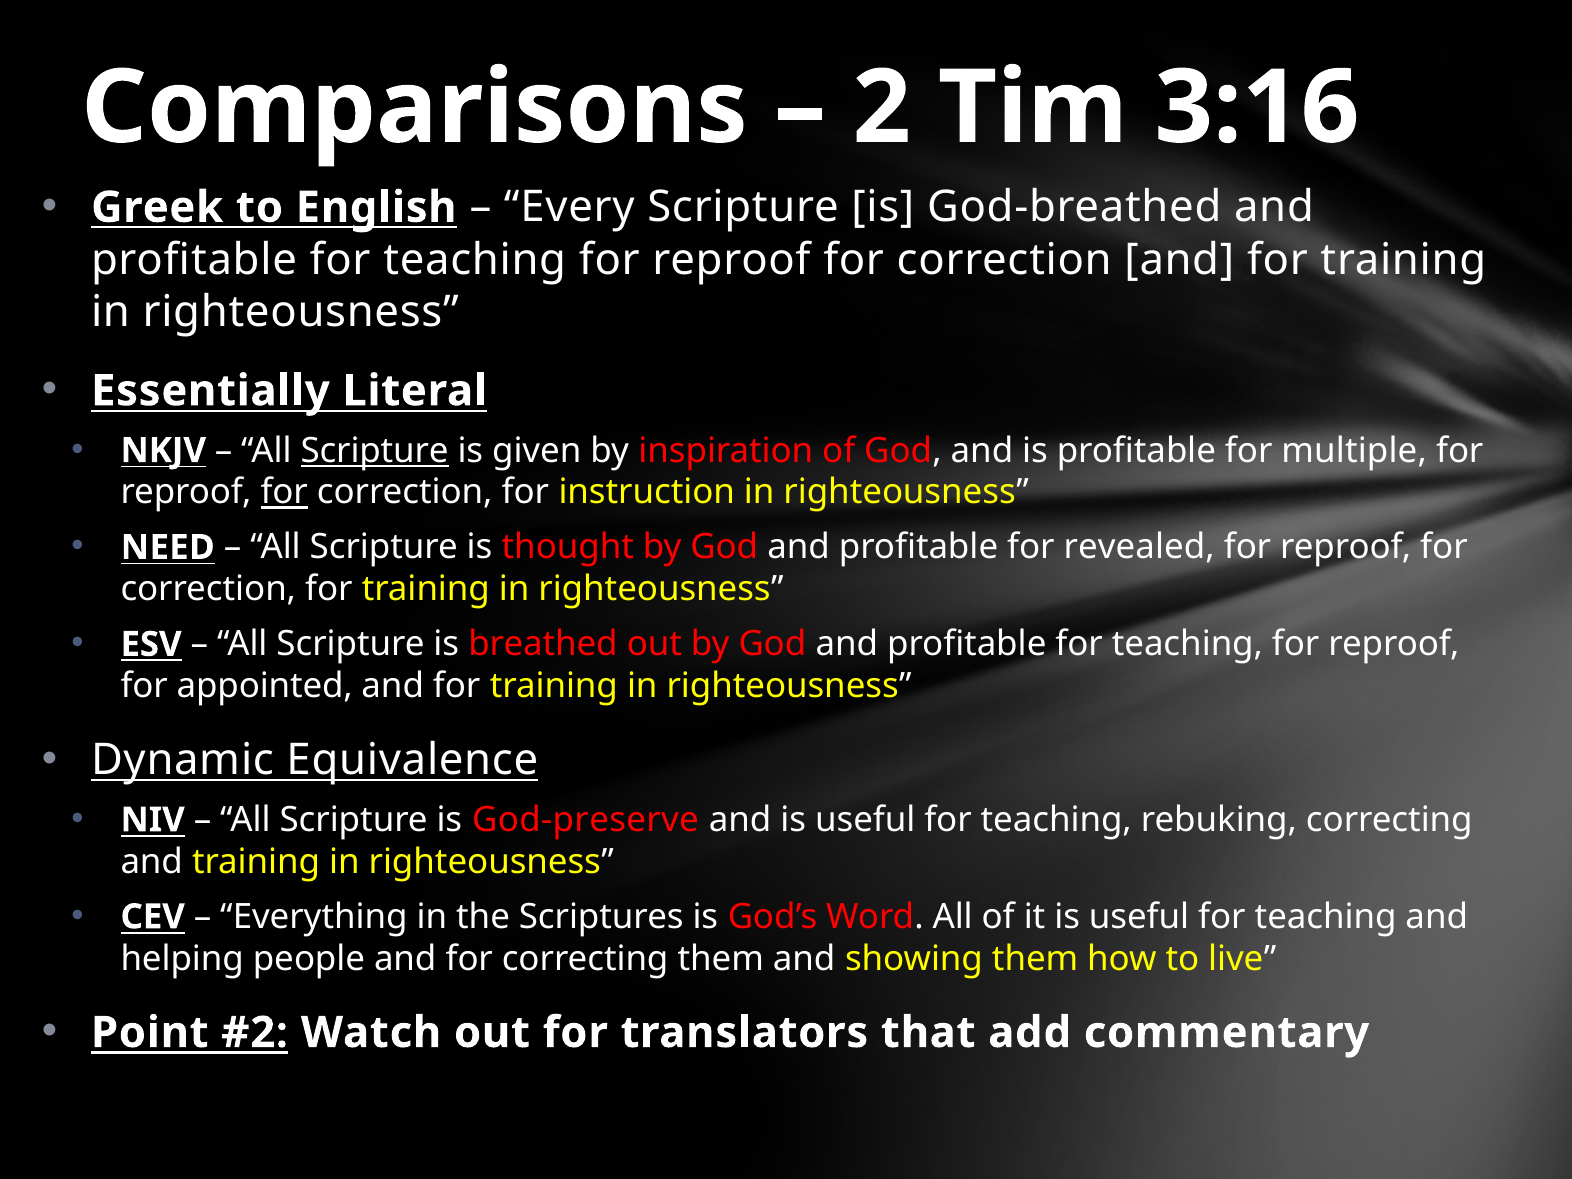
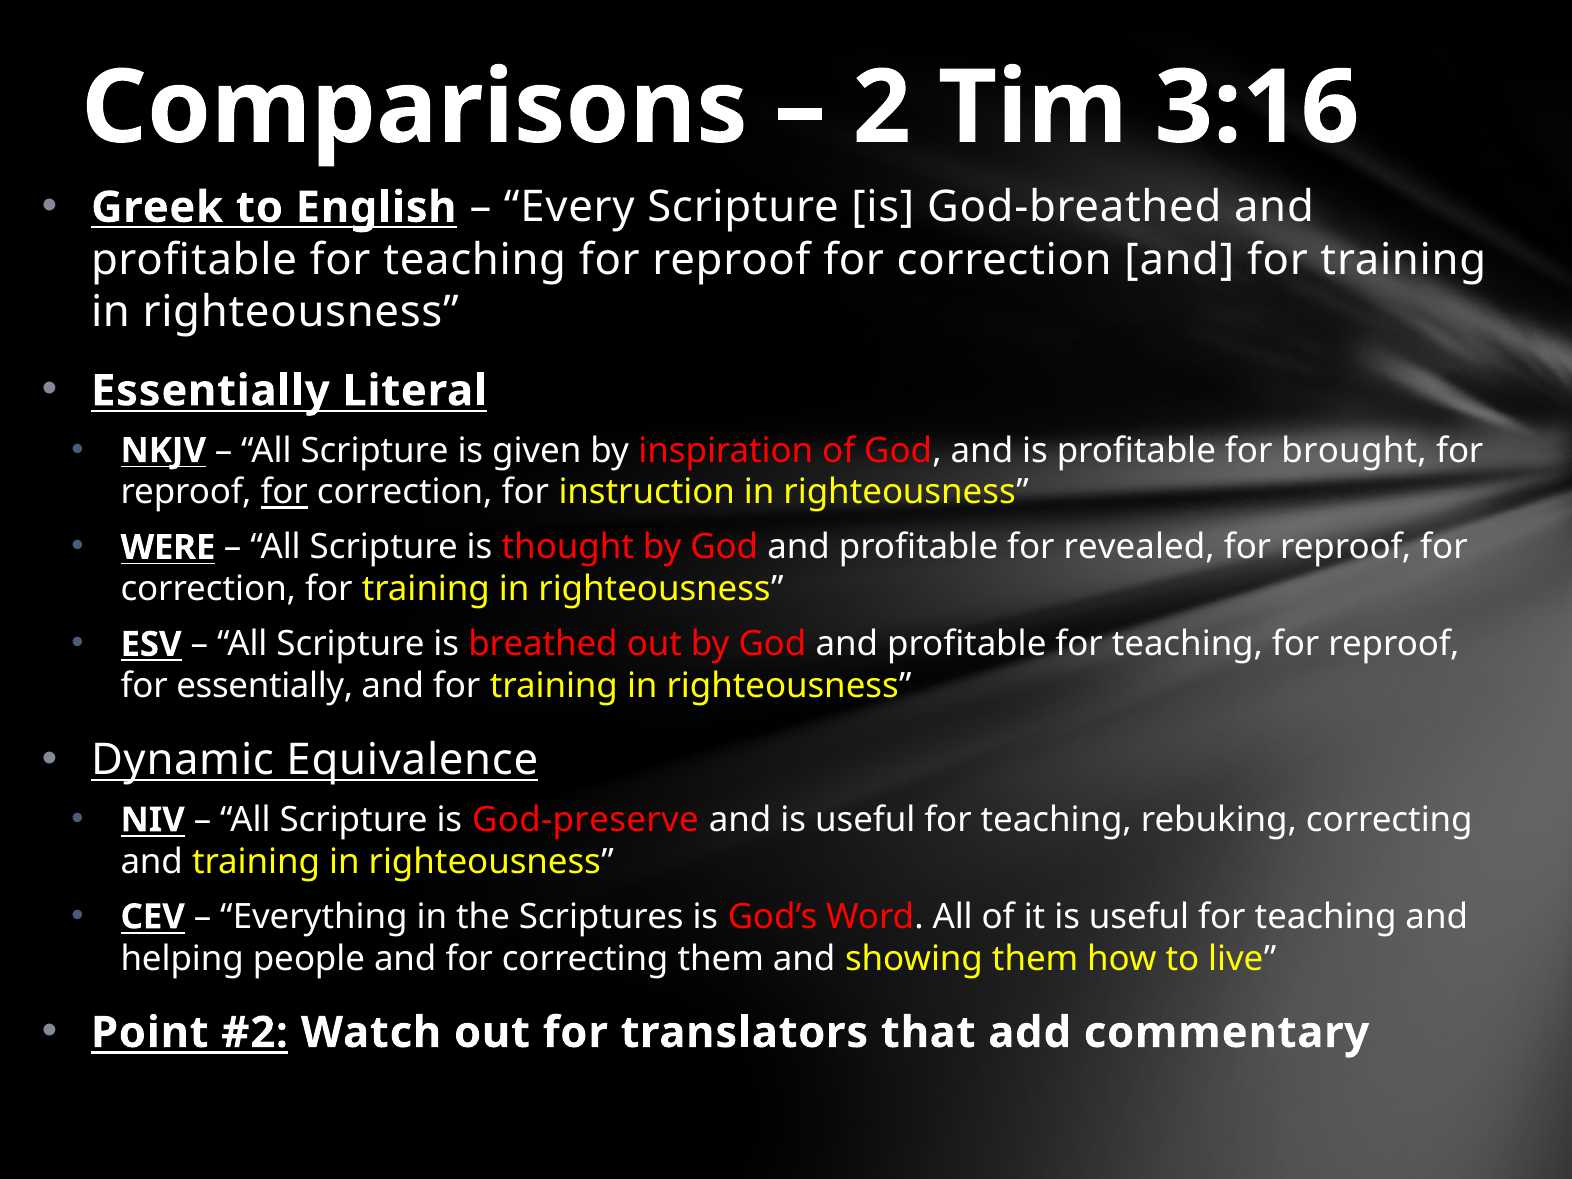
Scripture at (375, 451) underline: present -> none
multiple: multiple -> brought
NEED: NEED -> WERE
for appointed: appointed -> essentially
